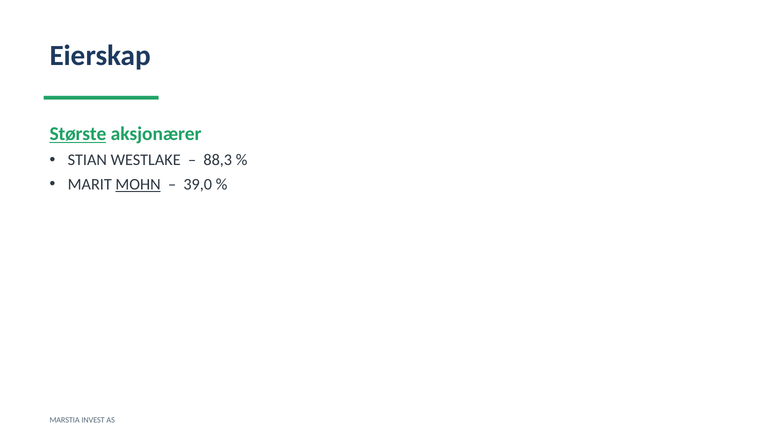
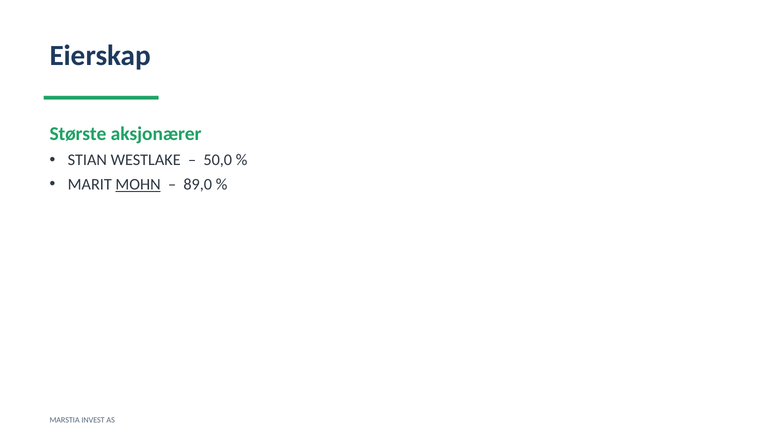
Største underline: present -> none
88,3: 88,3 -> 50,0
39,0: 39,0 -> 89,0
